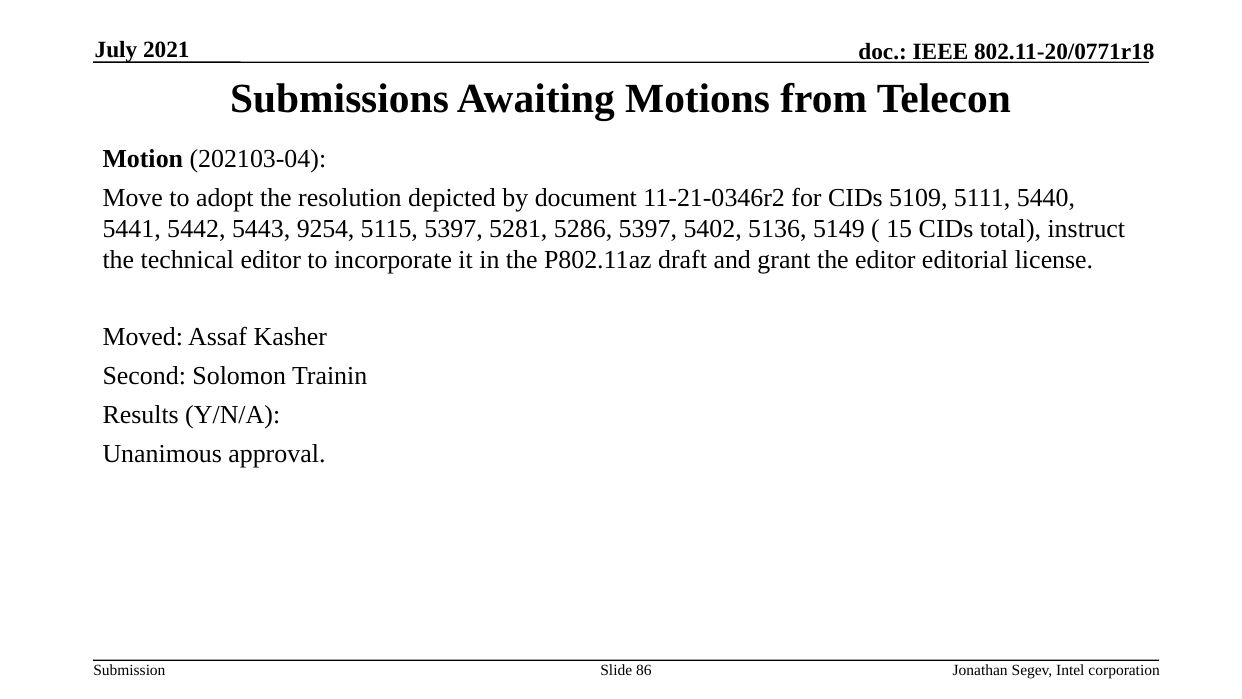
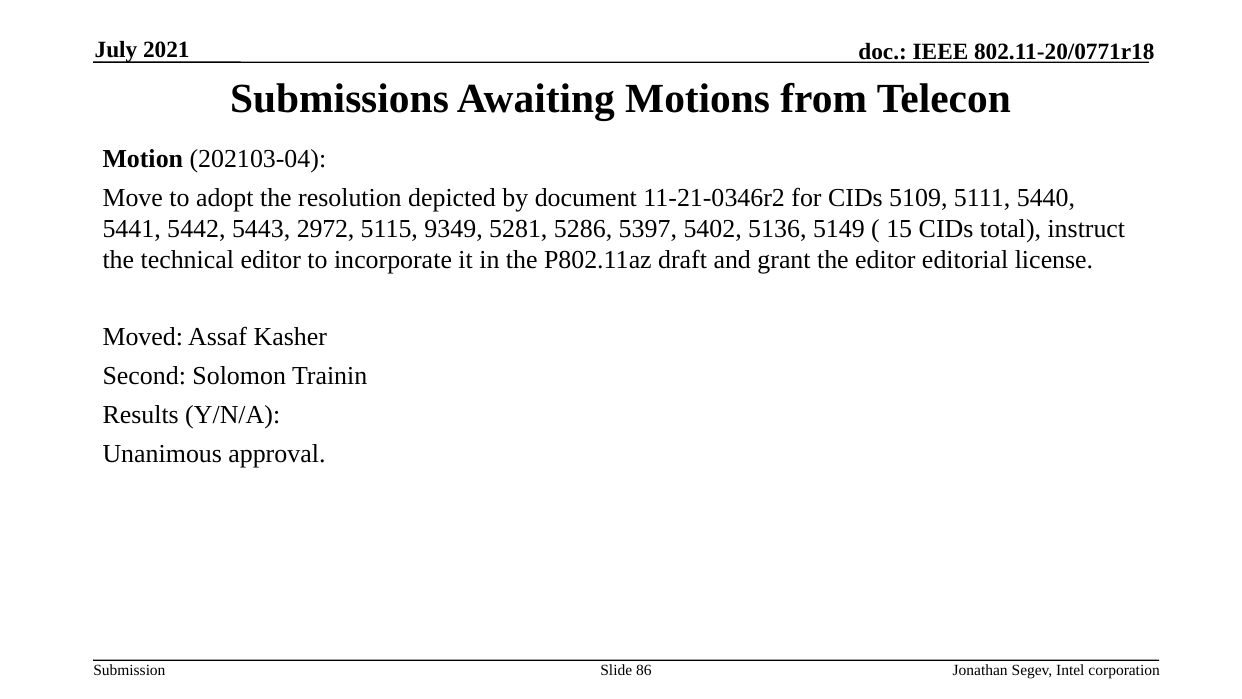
9254: 9254 -> 2972
5115 5397: 5397 -> 9349
